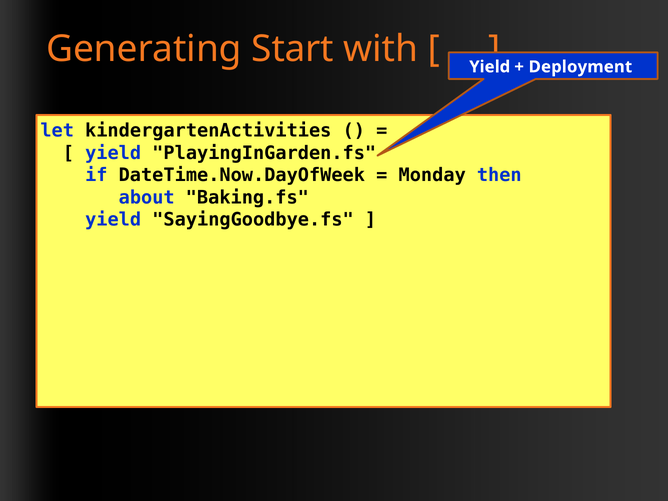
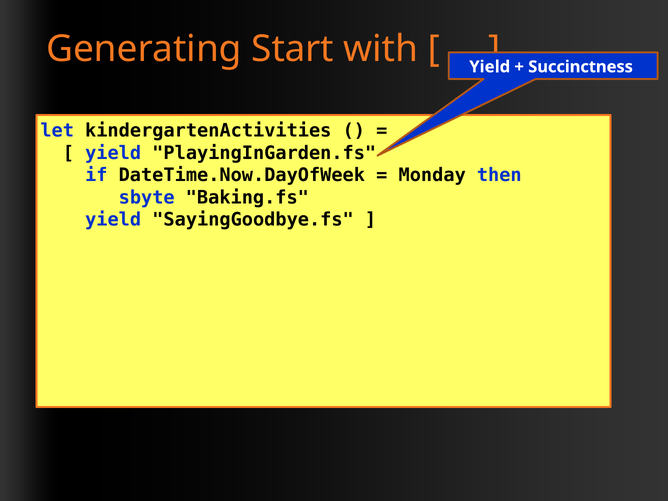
Deployment: Deployment -> Succinctness
about: about -> sbyte
